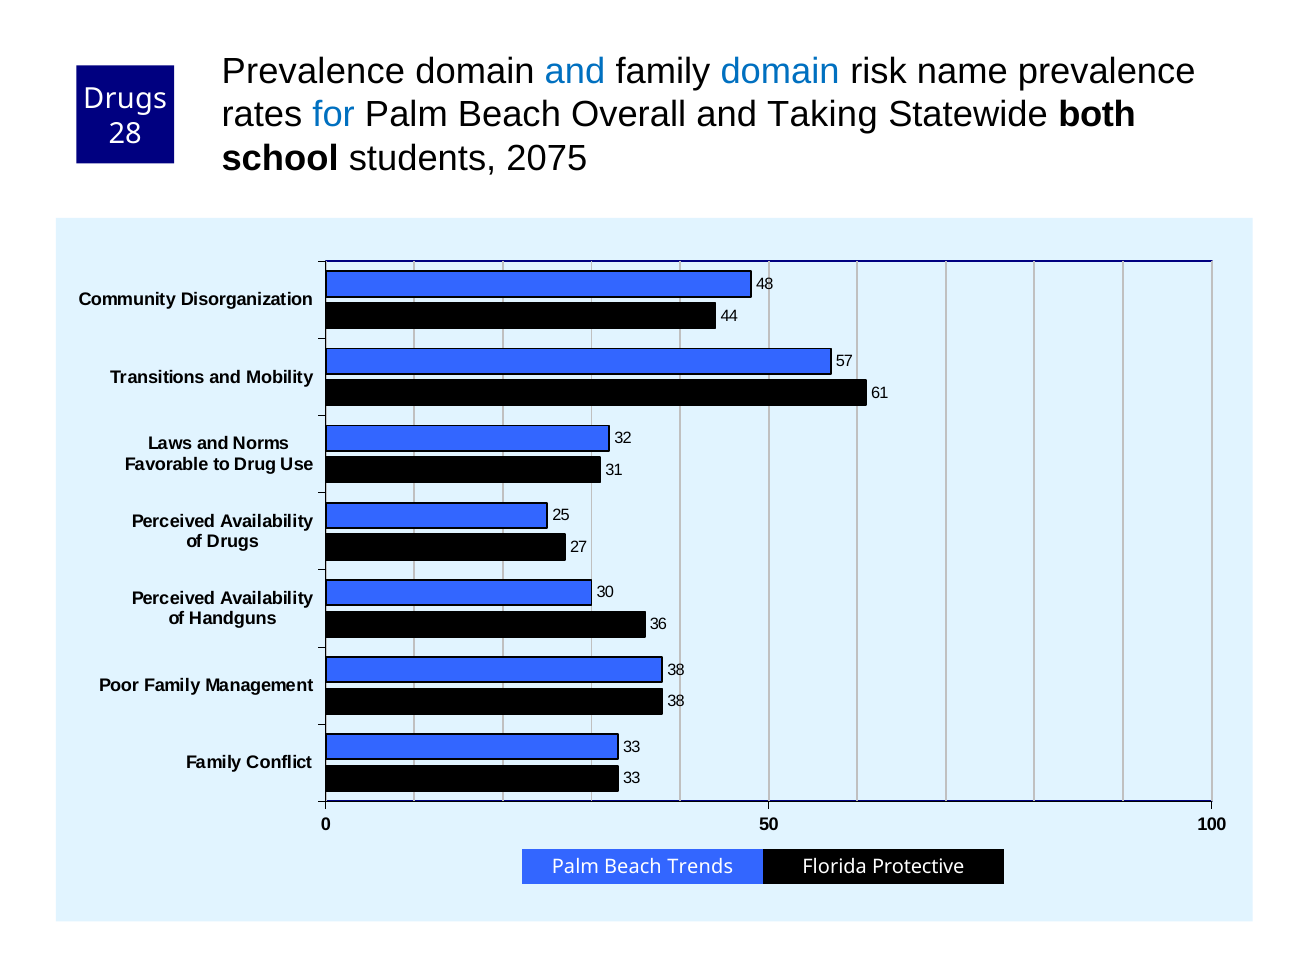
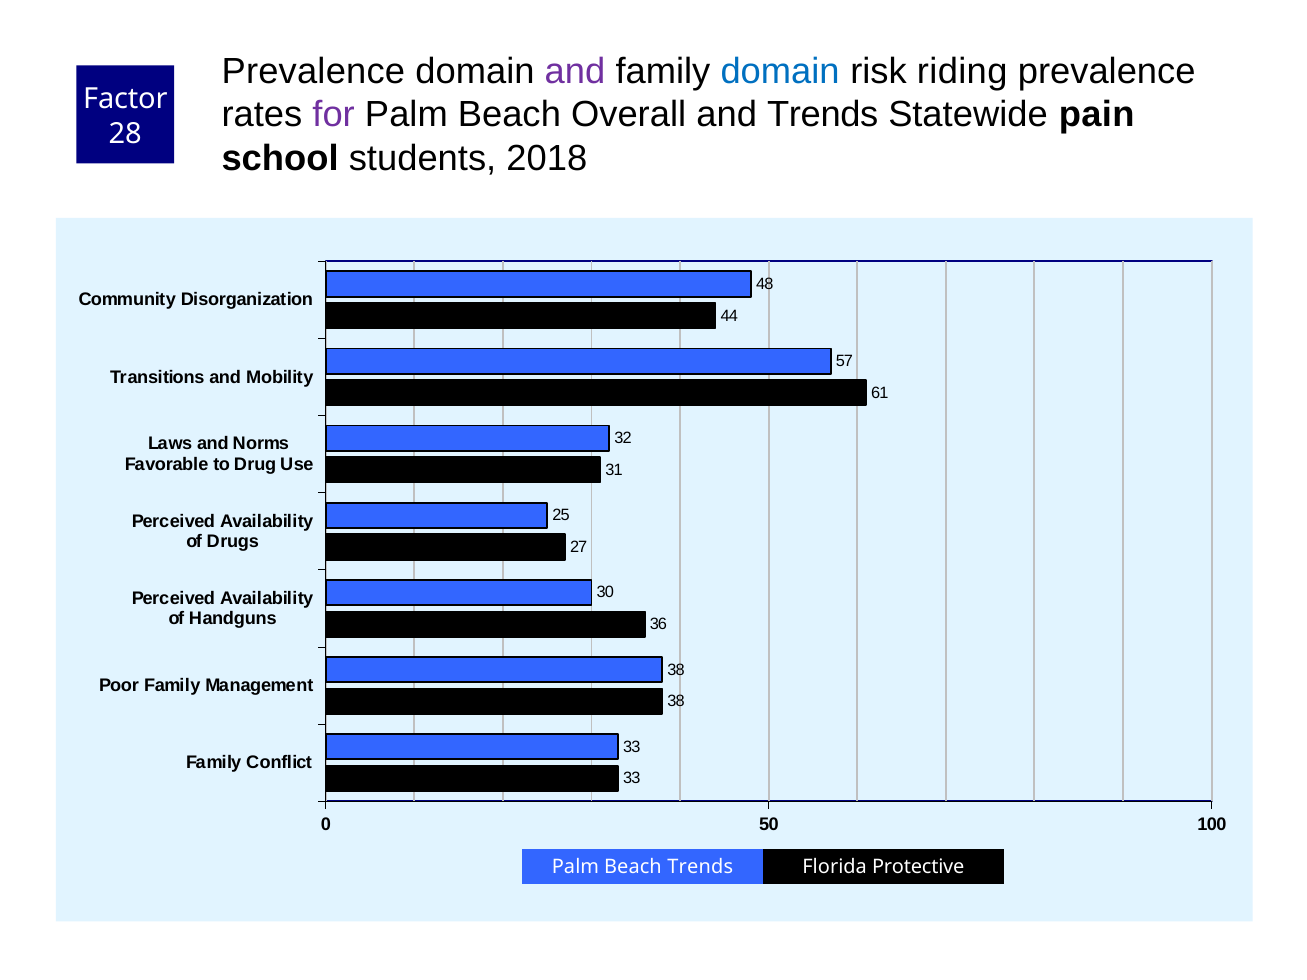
and at (575, 71) colour: blue -> purple
name: name -> riding
Drugs at (125, 99): Drugs -> Factor
for colour: blue -> purple
and Taking: Taking -> Trends
both: both -> pain
2075: 2075 -> 2018
